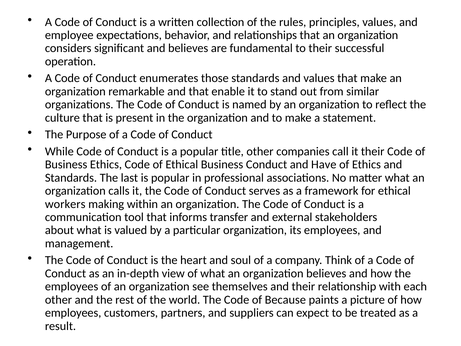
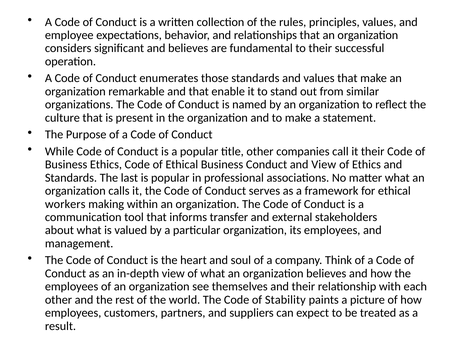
and Have: Have -> View
Because: Because -> Stability
